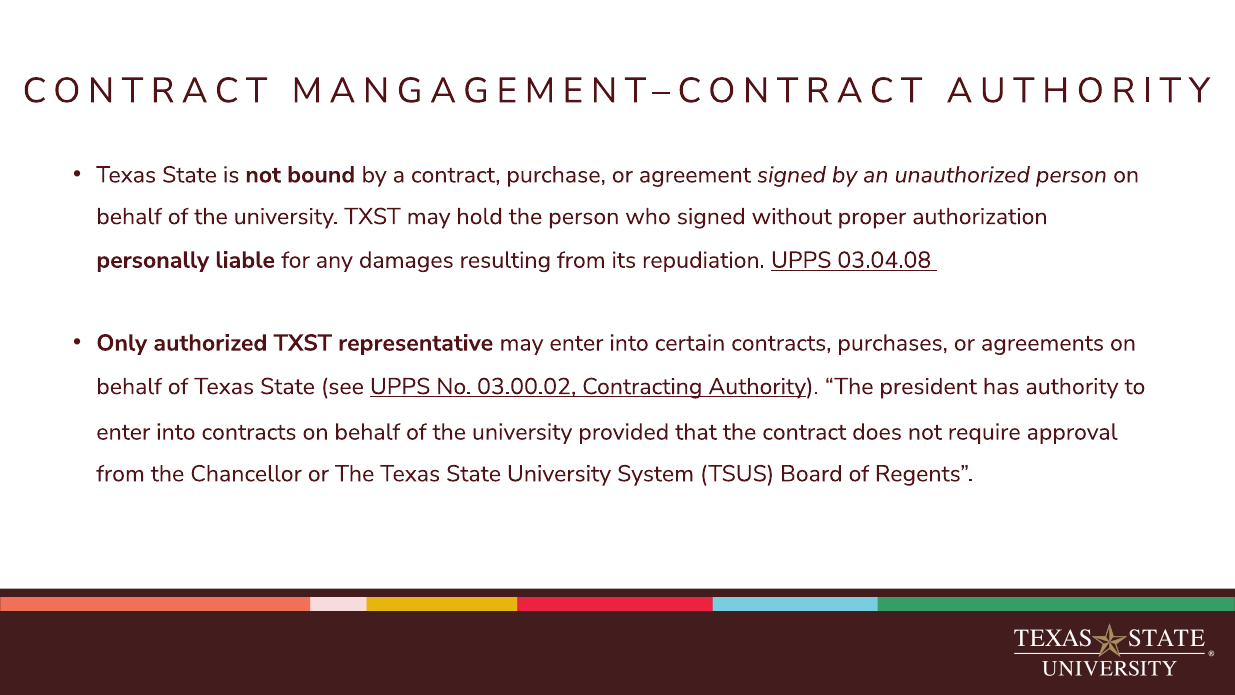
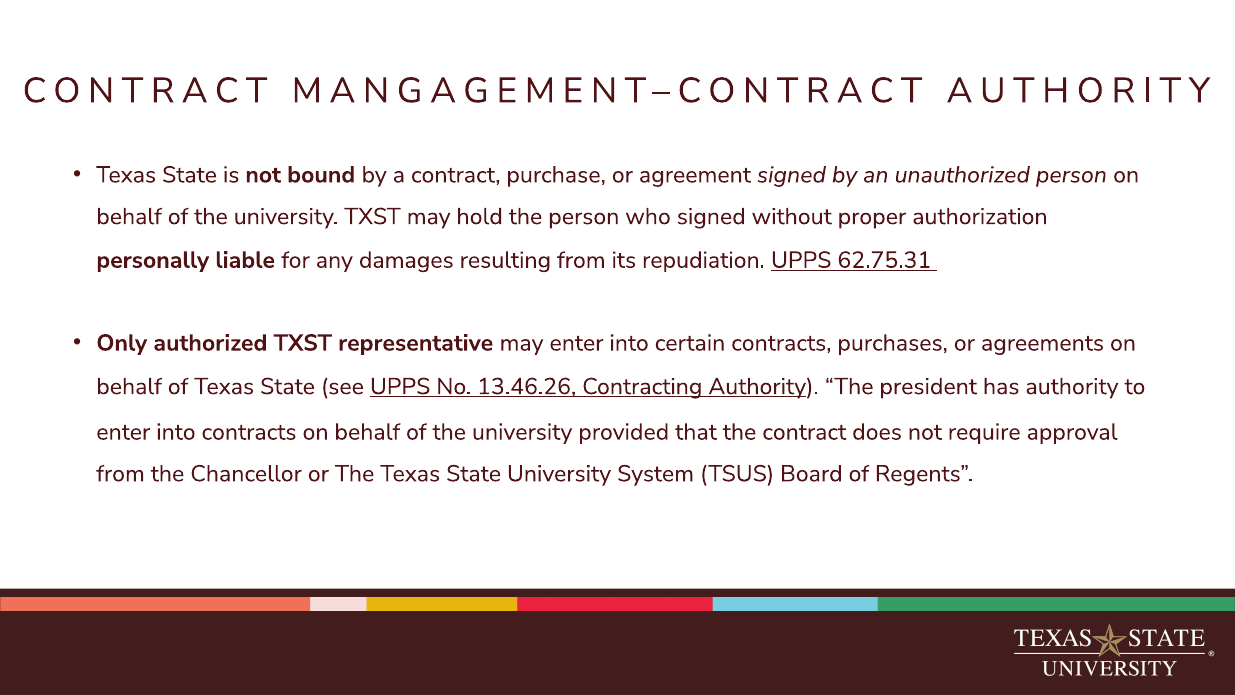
03.04.08: 03.04.08 -> 62.75.31
03.00.02: 03.00.02 -> 13.46.26
